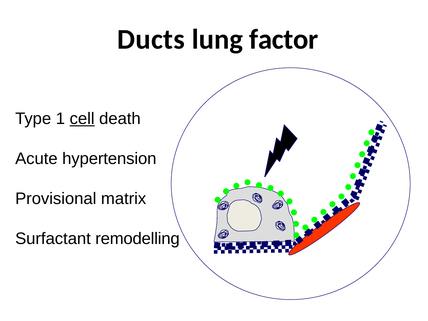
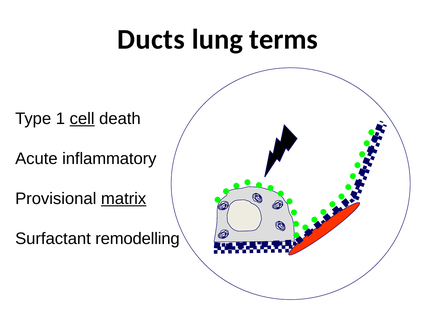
factor: factor -> terms
hypertension: hypertension -> inflammatory
matrix underline: none -> present
